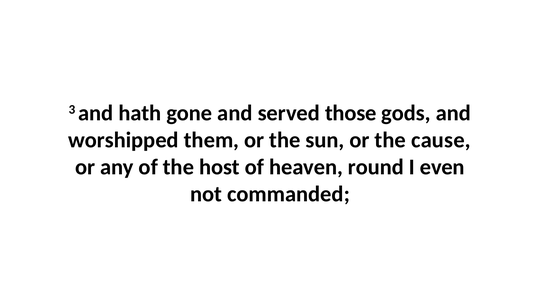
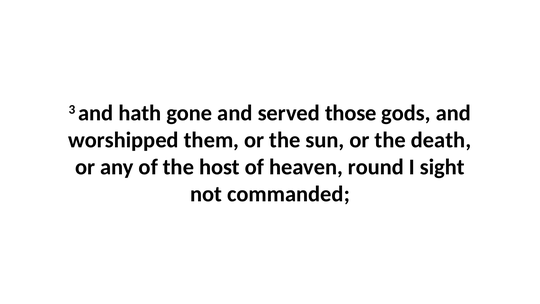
cause: cause -> death
even: even -> sight
